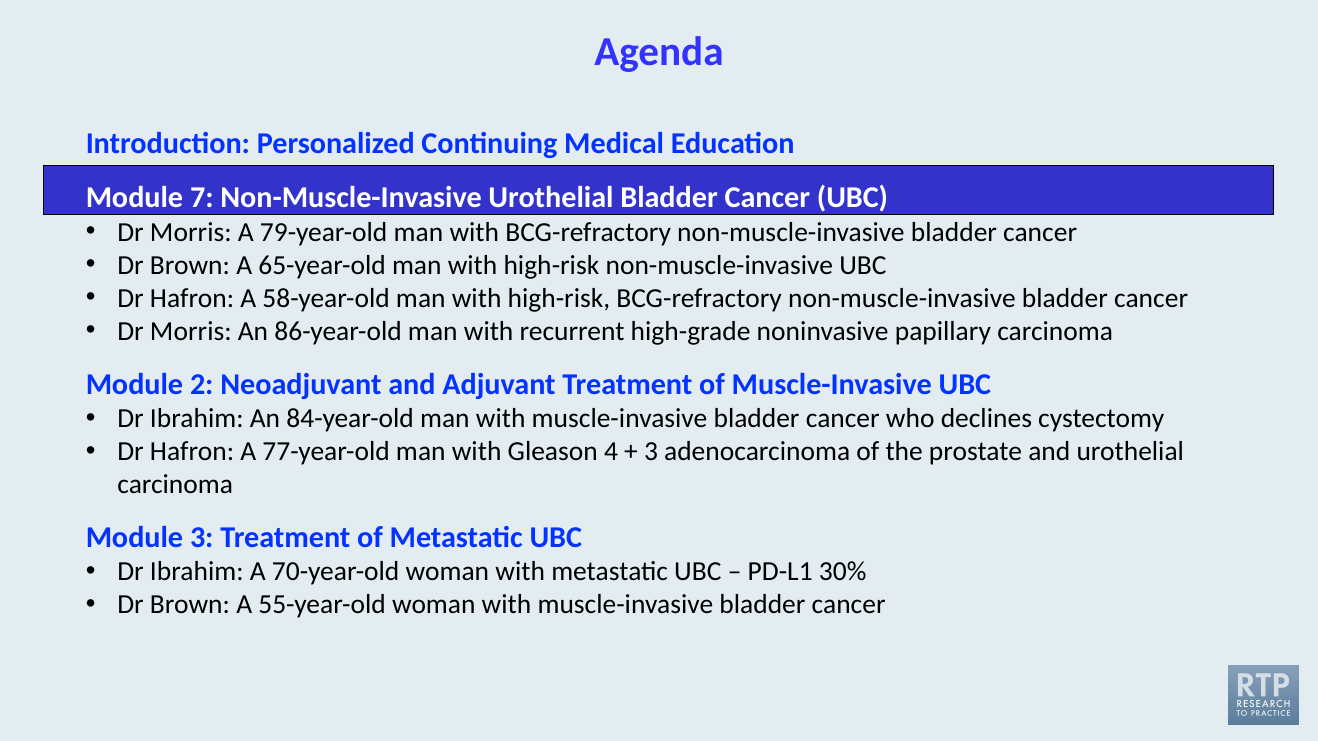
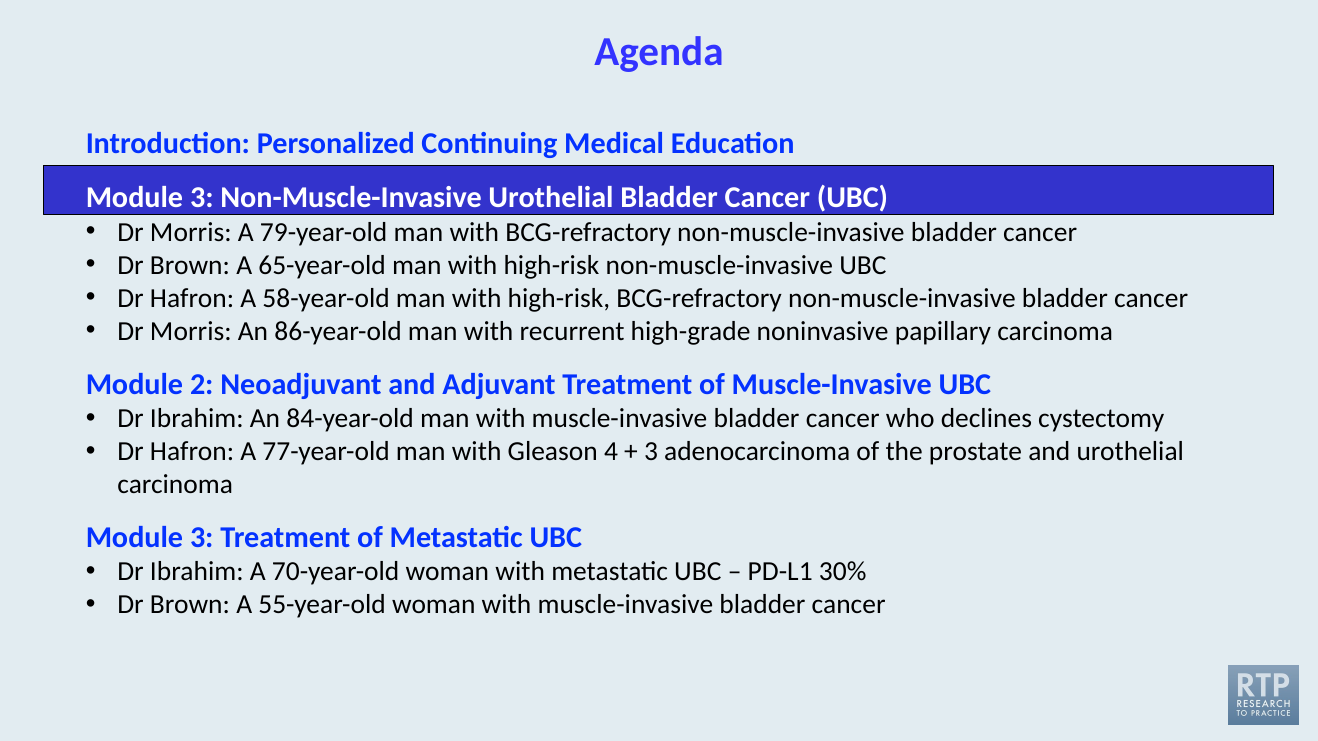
7 at (202, 198): 7 -> 3
